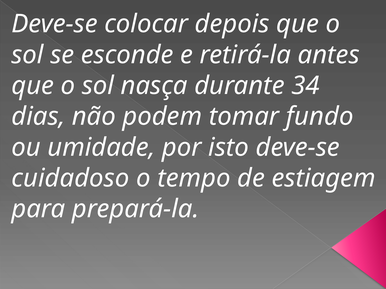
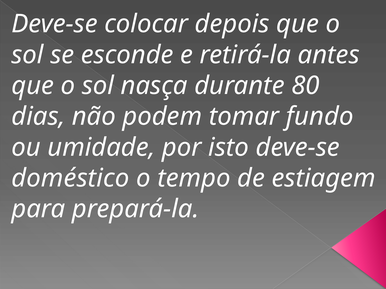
34: 34 -> 80
cuidadoso: cuidadoso -> doméstico
